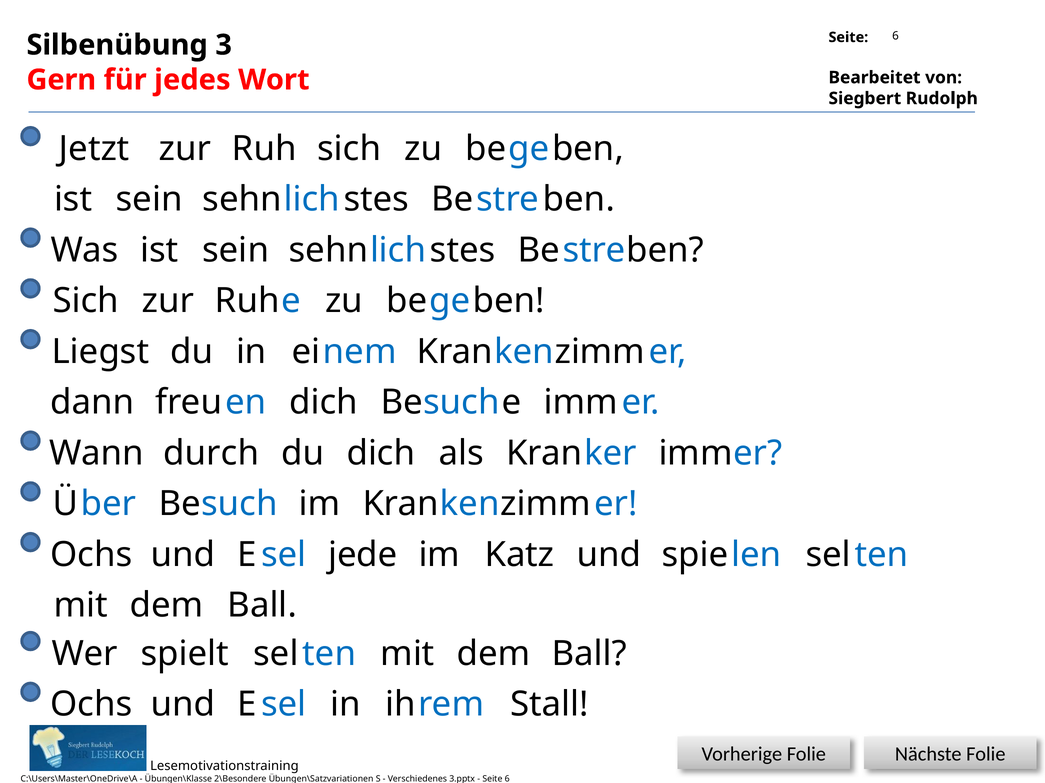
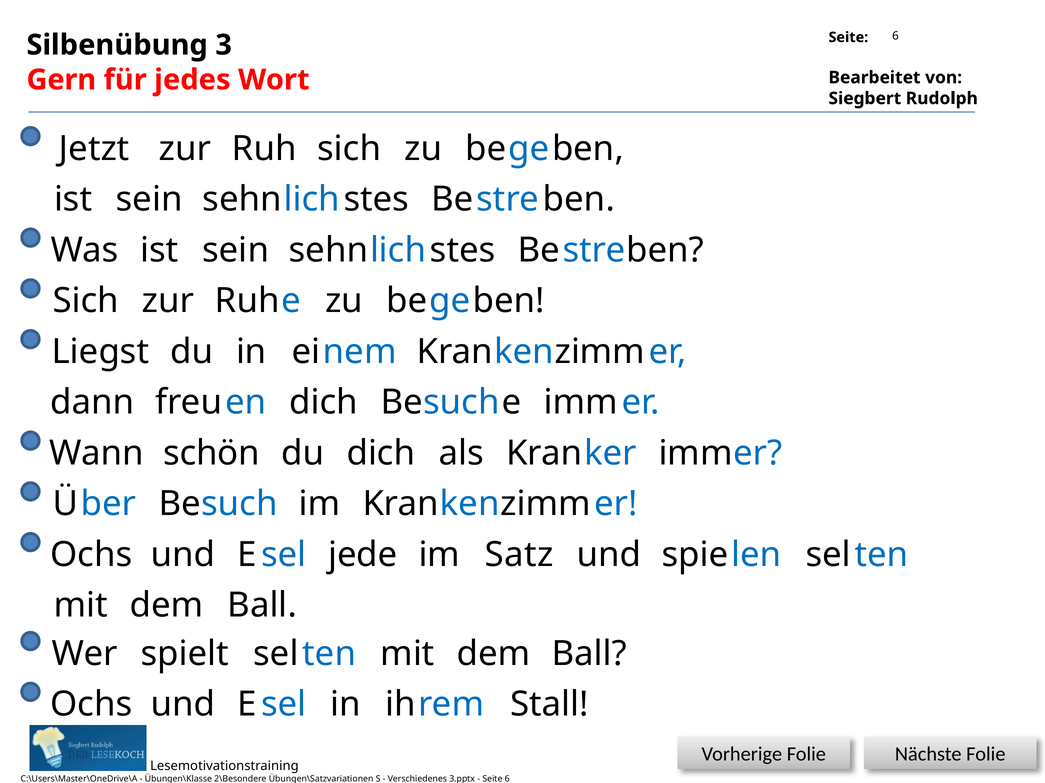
durch: durch -> schön
Katz: Katz -> Satz
